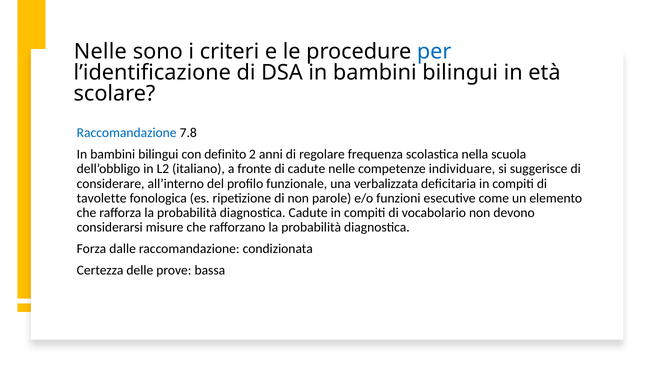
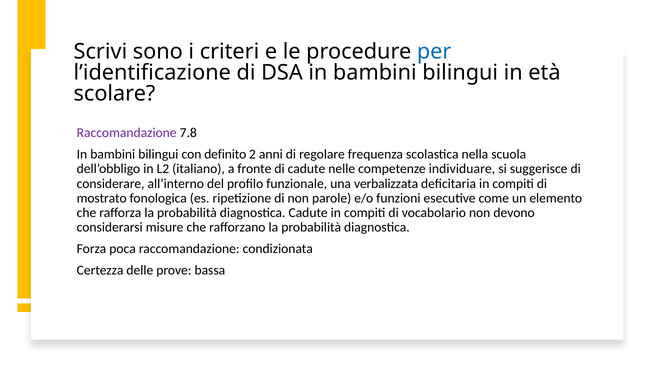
Nelle at (100, 52): Nelle -> Scrivi
Raccomandazione at (127, 133) colour: blue -> purple
tavolette: tavolette -> mostrato
dalle: dalle -> poca
